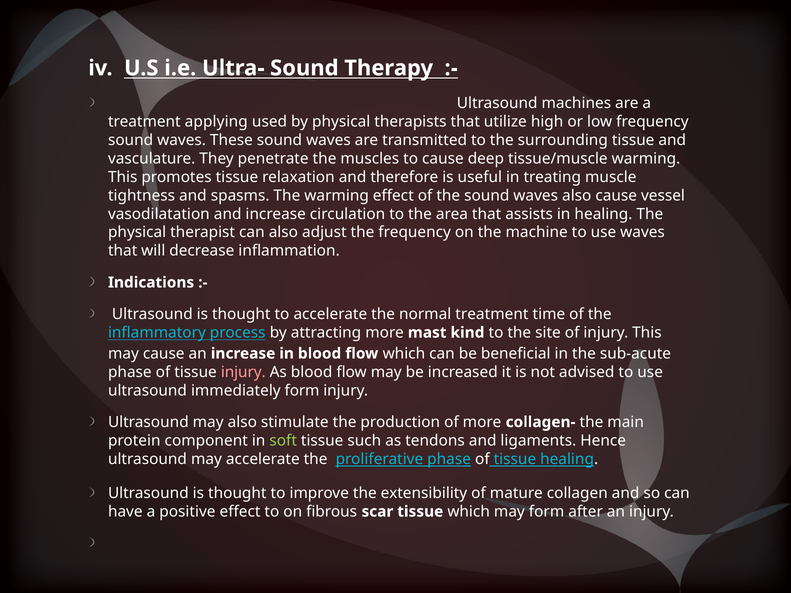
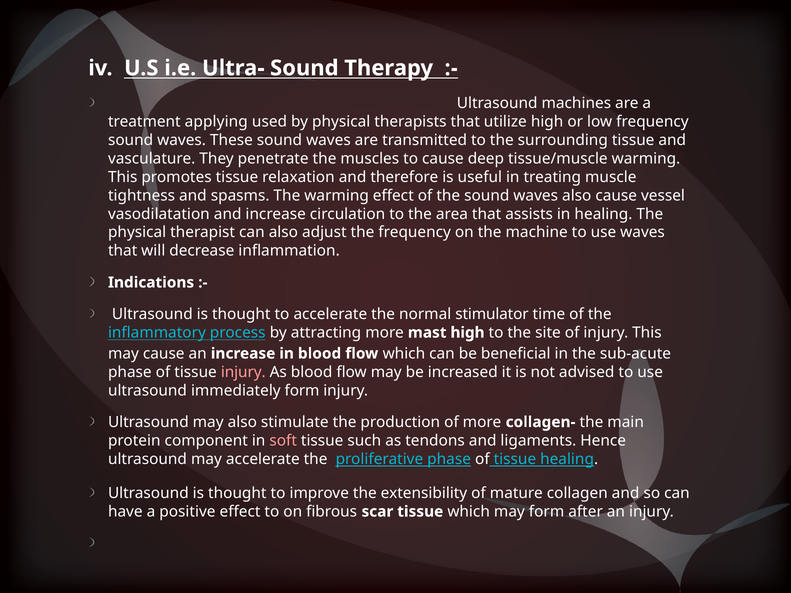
normal treatment: treatment -> stimulator
mast kind: kind -> high
soft colour: light green -> pink
